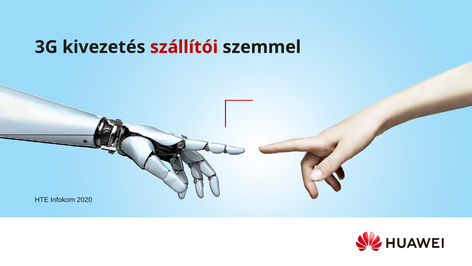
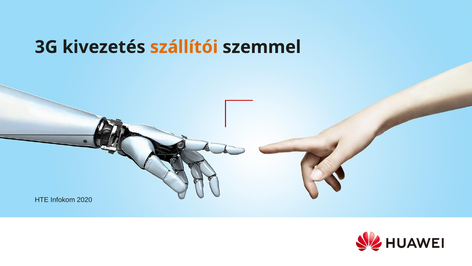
szállítói colour: red -> orange
